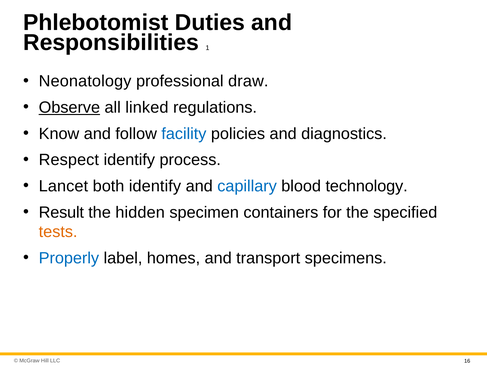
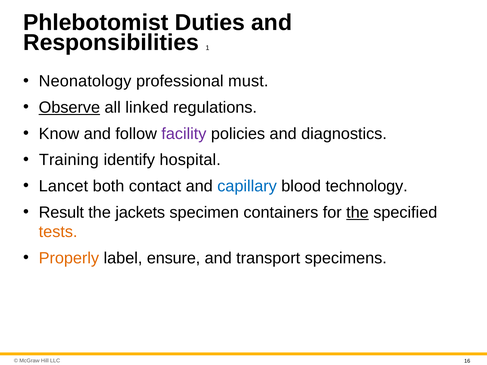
draw: draw -> must
facility colour: blue -> purple
Respect: Respect -> Training
process: process -> hospital
both identify: identify -> contact
hidden: hidden -> jackets
the at (357, 213) underline: none -> present
Properly colour: blue -> orange
homes: homes -> ensure
